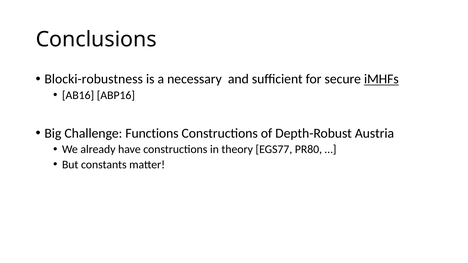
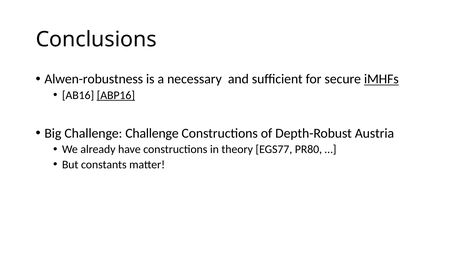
Blocki-robustness: Blocki-robustness -> Alwen-robustness
ABP16 underline: none -> present
Challenge Functions: Functions -> Challenge
